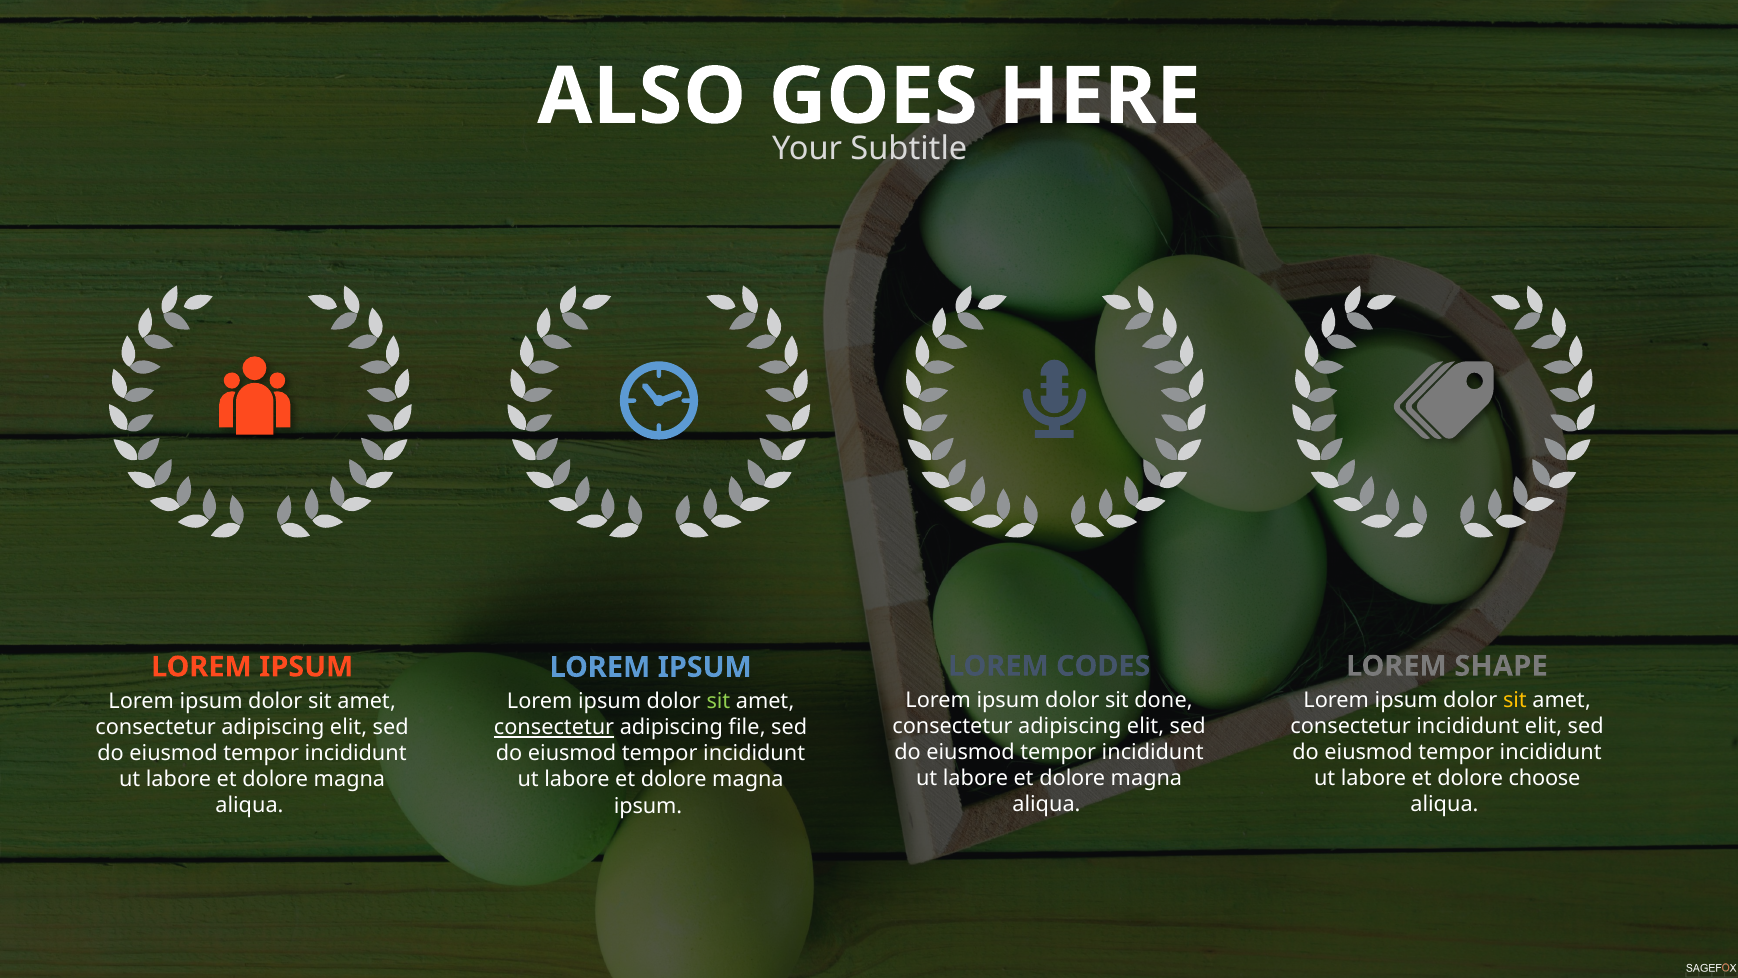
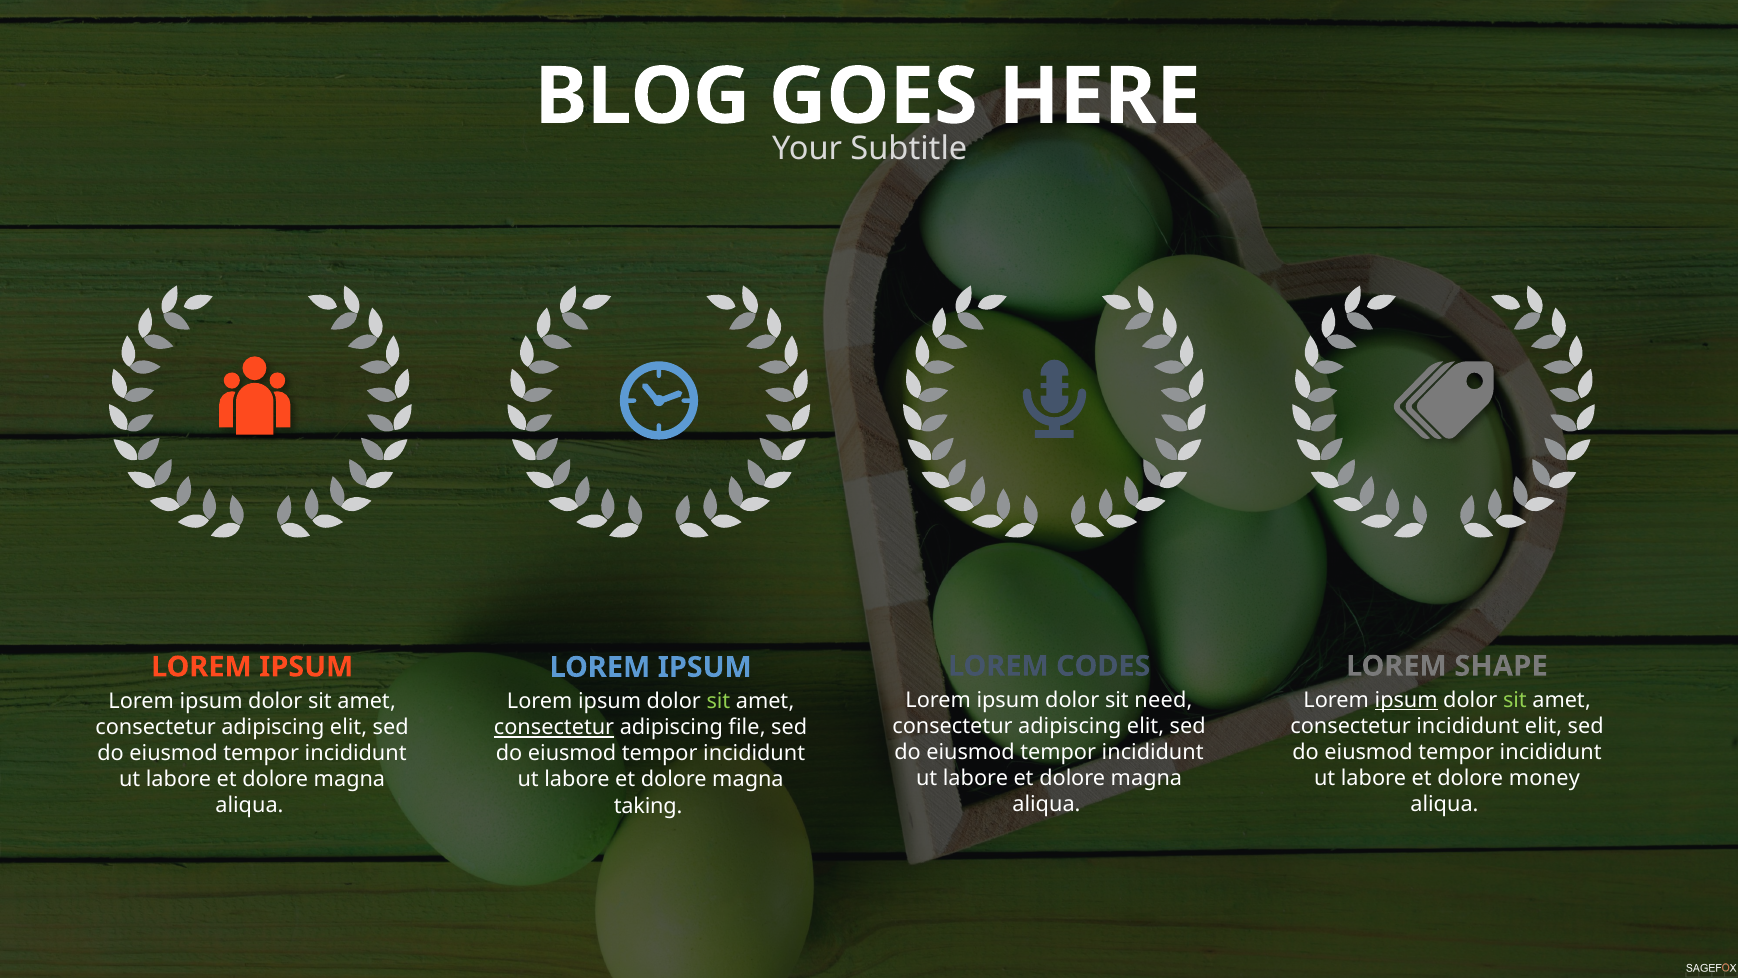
ALSO: ALSO -> BLOG
done: done -> need
ipsum at (1406, 700) underline: none -> present
sit at (1515, 700) colour: yellow -> light green
choose: choose -> money
ipsum at (648, 806): ipsum -> taking
